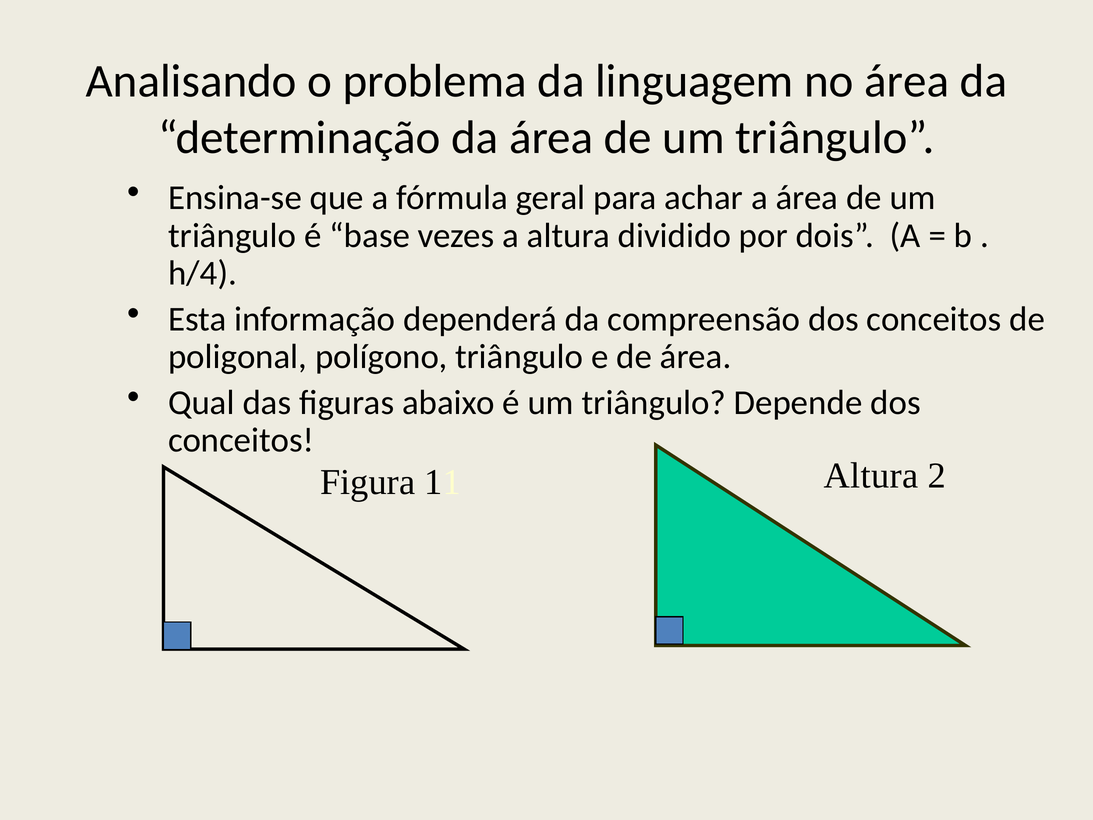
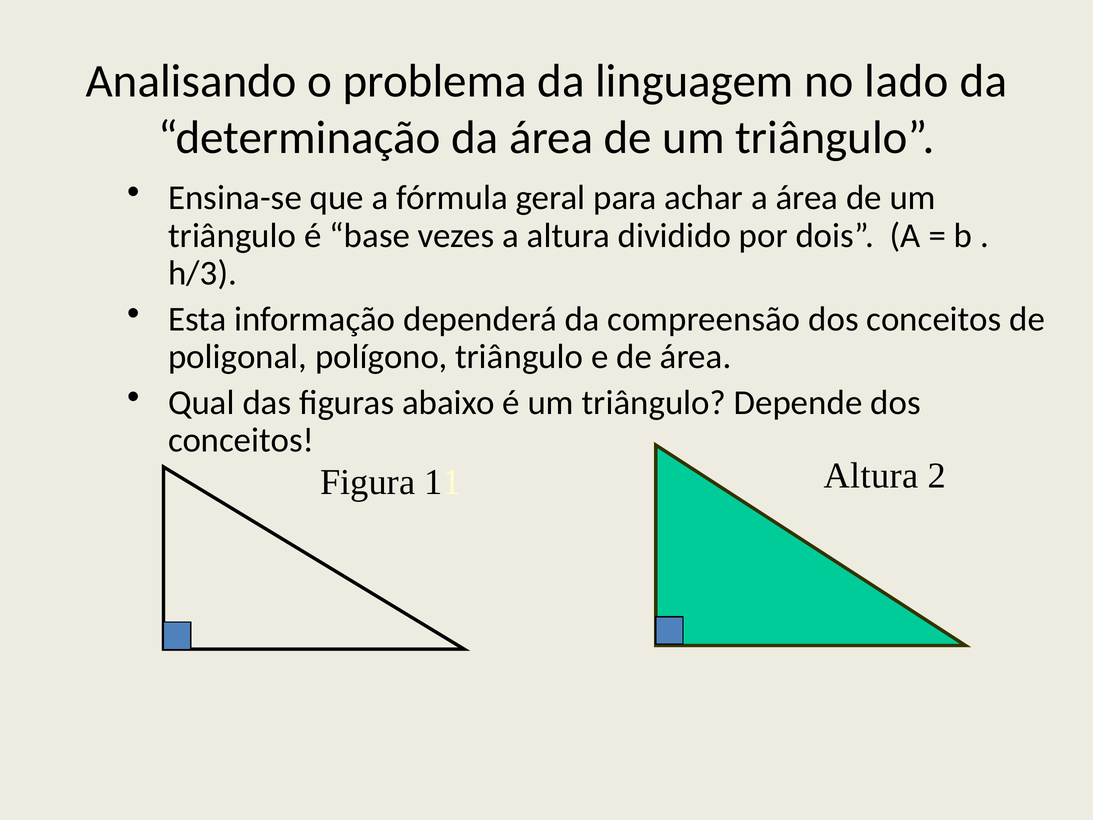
no área: área -> lado
h/4: h/4 -> h/3
